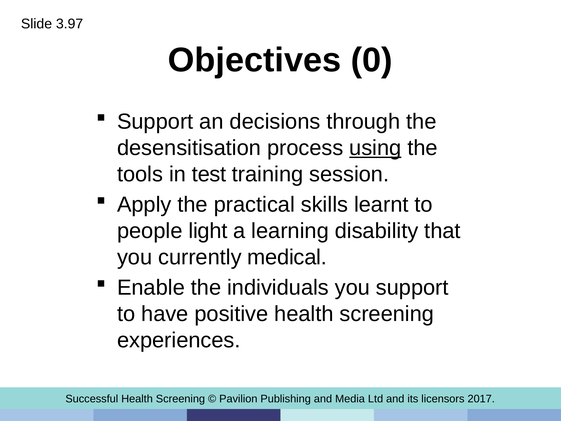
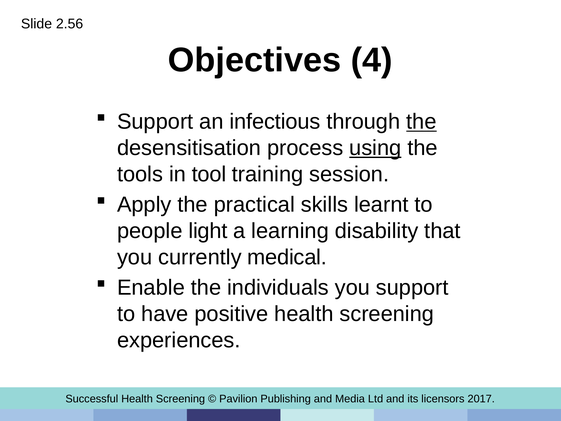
3.97: 3.97 -> 2.56
0: 0 -> 4
decisions: decisions -> infectious
the at (421, 122) underline: none -> present
test: test -> tool
